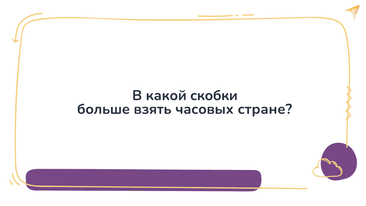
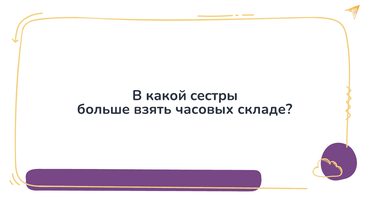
скобки: скобки -> сестры
стране: стране -> складе
